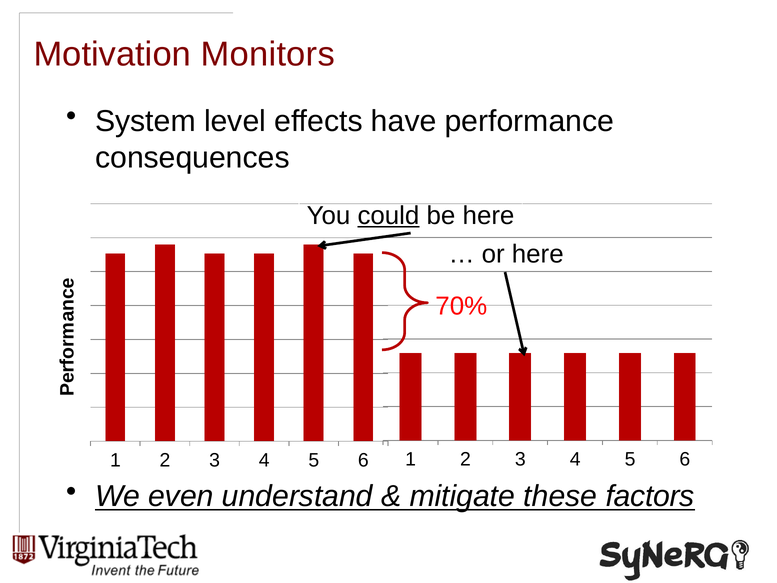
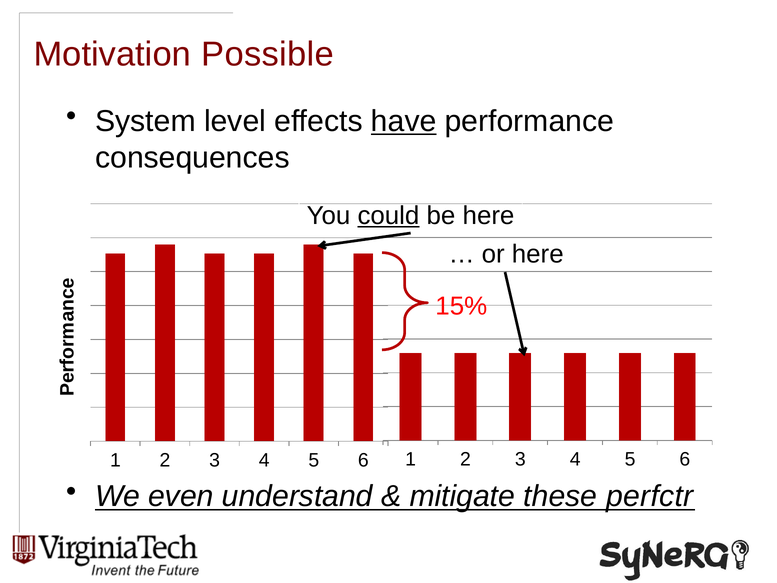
Monitors: Monitors -> Possible
have underline: none -> present
70%: 70% -> 15%
factors: factors -> perfctr
